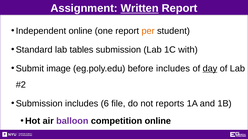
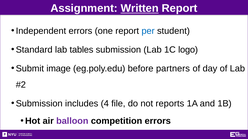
Independent online: online -> errors
per colour: orange -> blue
with: with -> logo
before includes: includes -> partners
day underline: present -> none
6: 6 -> 4
competition online: online -> errors
